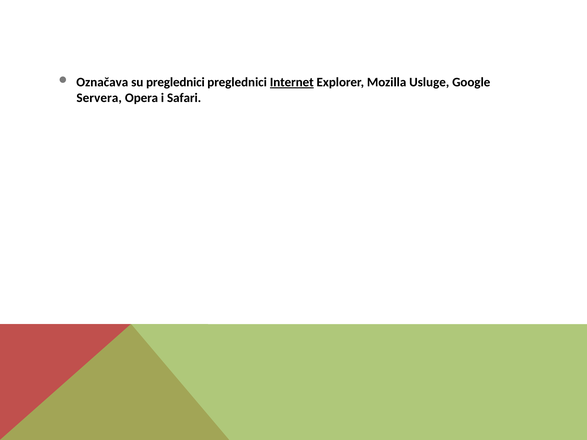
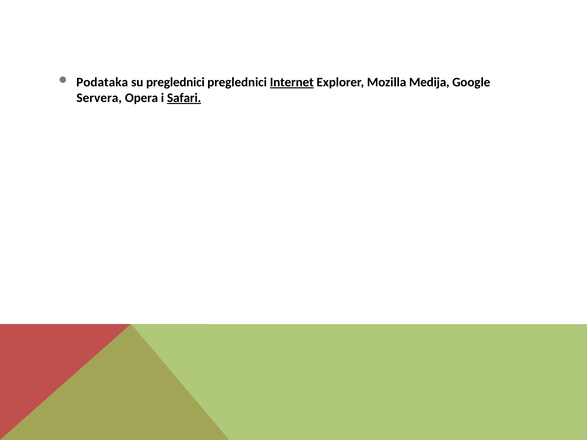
Označava: Označava -> Podataka
Usluge: Usluge -> Medija
Safari underline: none -> present
